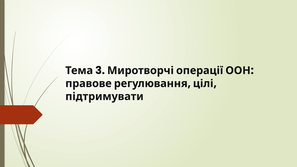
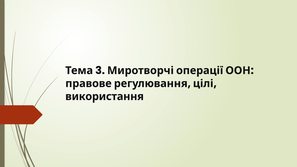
підтримувати: підтримувати -> використання
